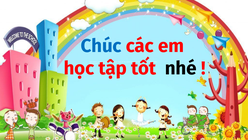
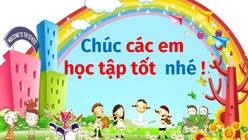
nhé colour: black -> blue
